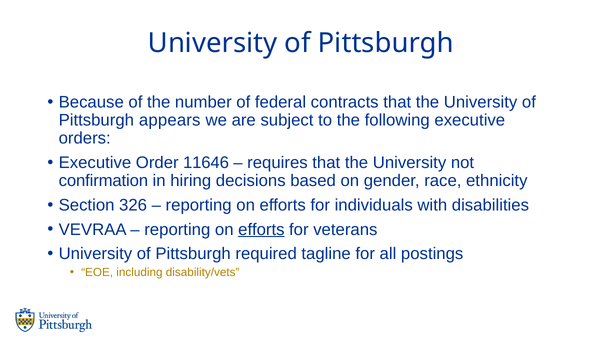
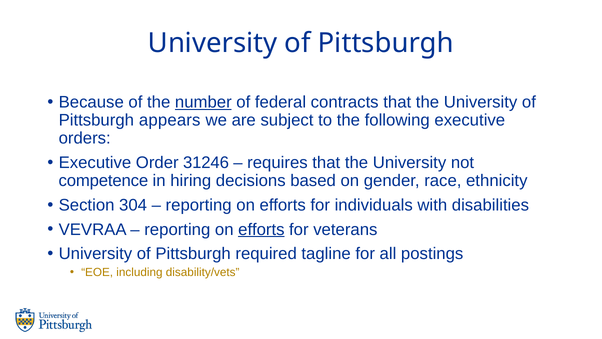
number underline: none -> present
11646: 11646 -> 31246
confirmation: confirmation -> competence
326: 326 -> 304
